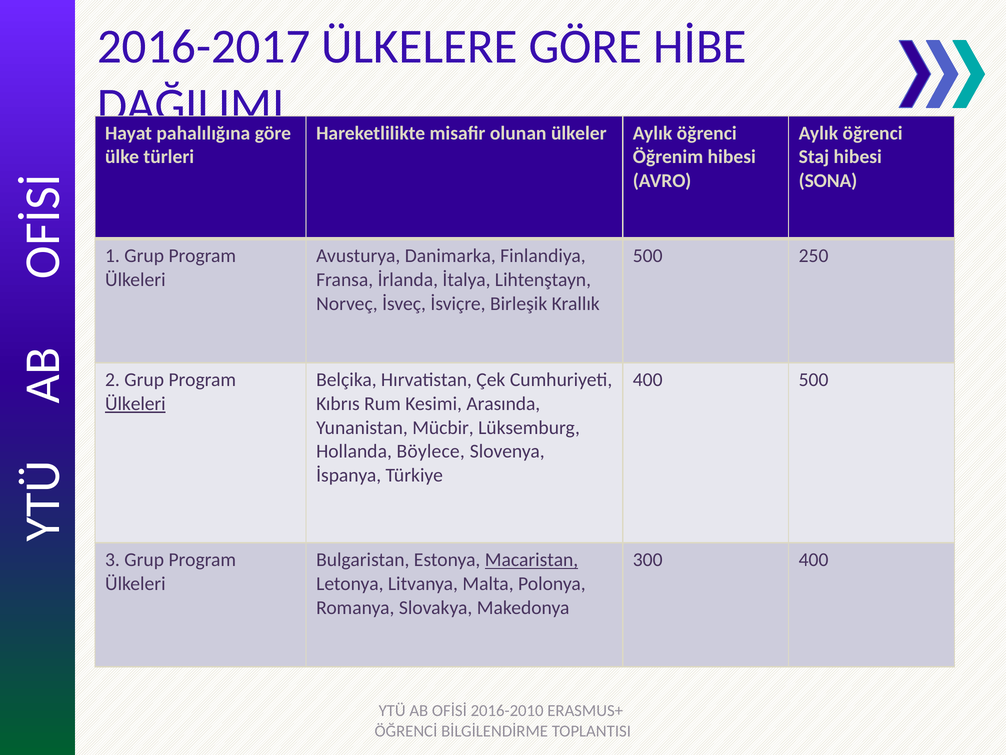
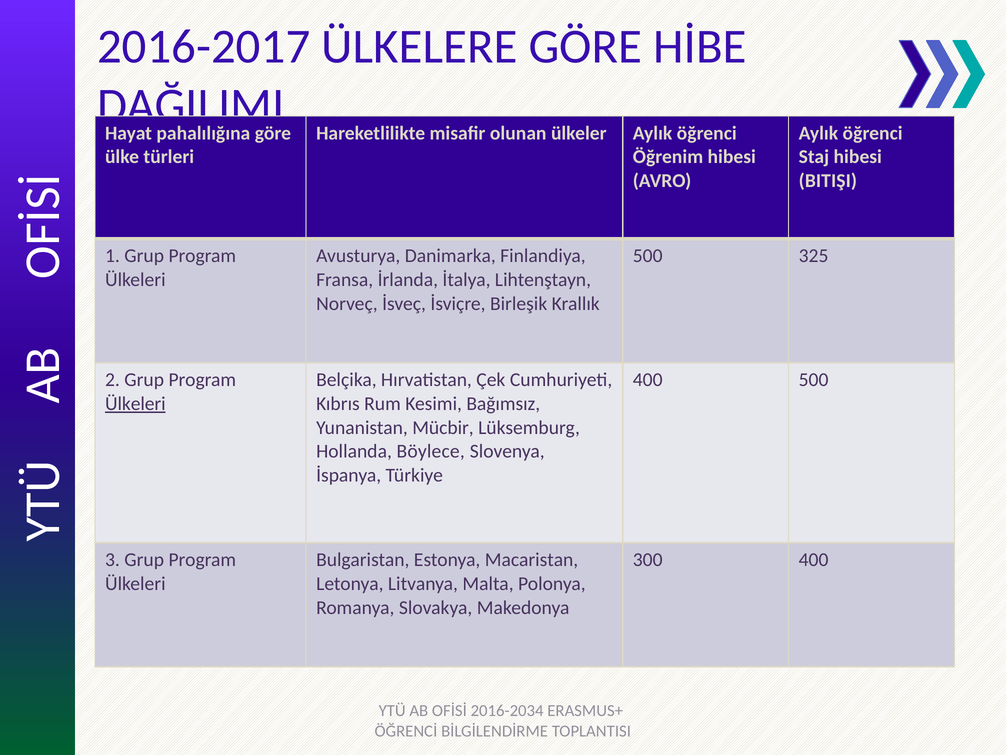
SONA: SONA -> BITIŞI
250: 250 -> 325
Arasında: Arasında -> Bağımsız
Macaristan underline: present -> none
2016-2010: 2016-2010 -> 2016-2034
